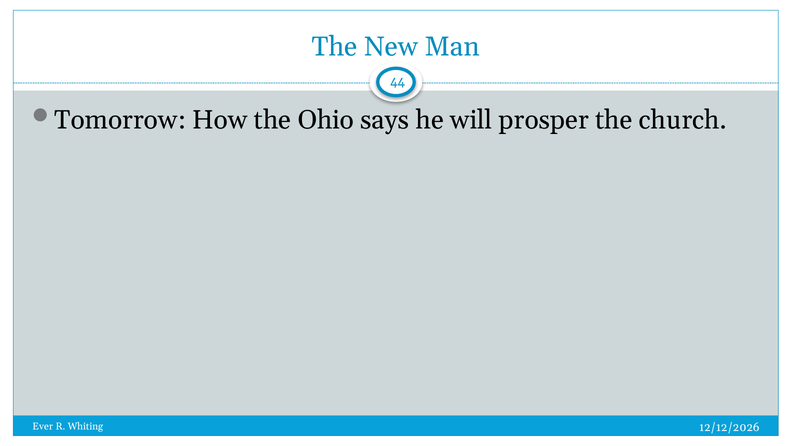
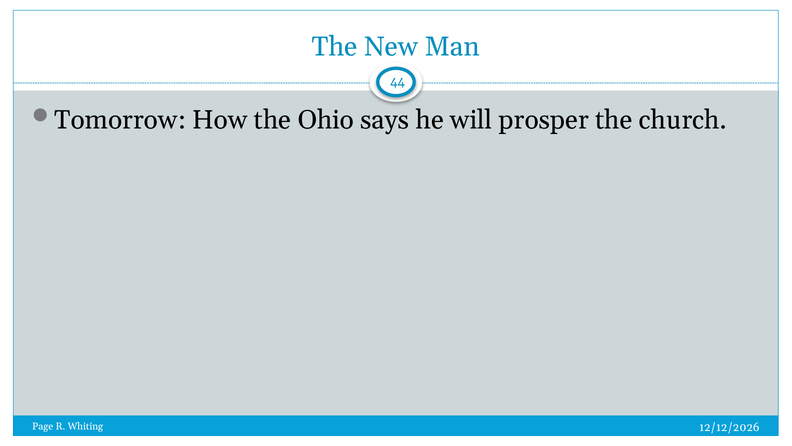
Ever: Ever -> Page
